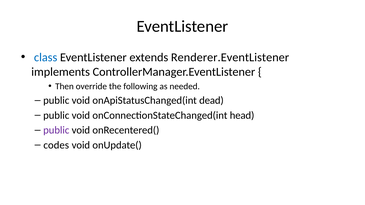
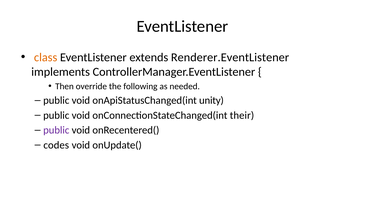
class colour: blue -> orange
dead: dead -> unity
head: head -> their
